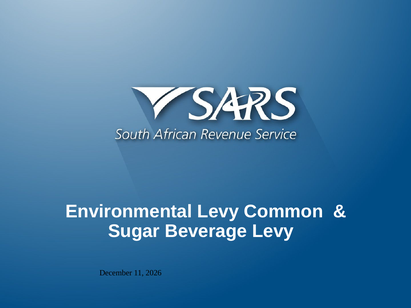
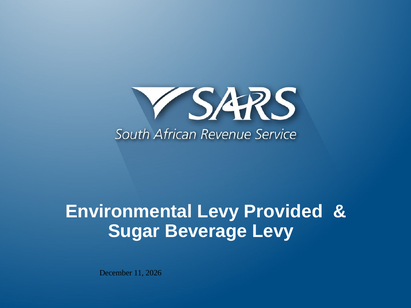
Common: Common -> Provided
